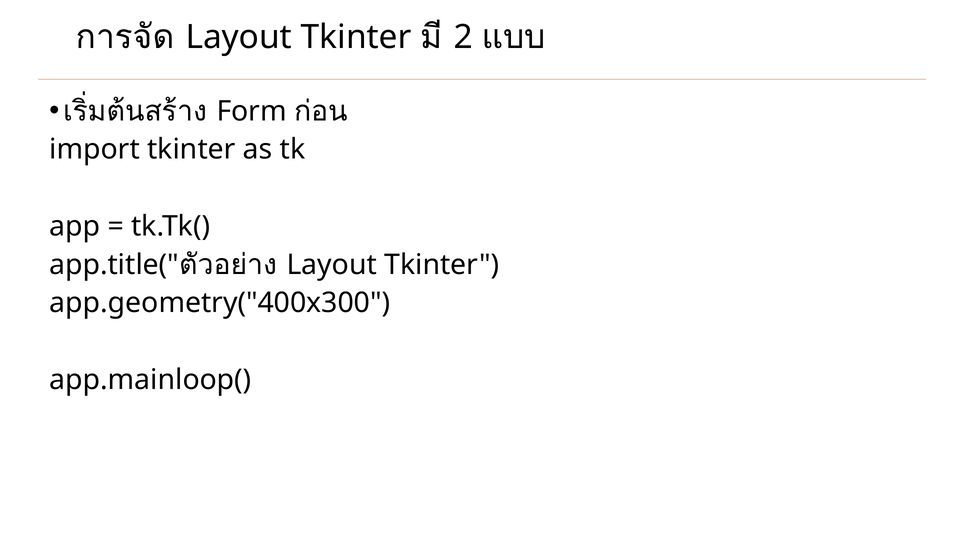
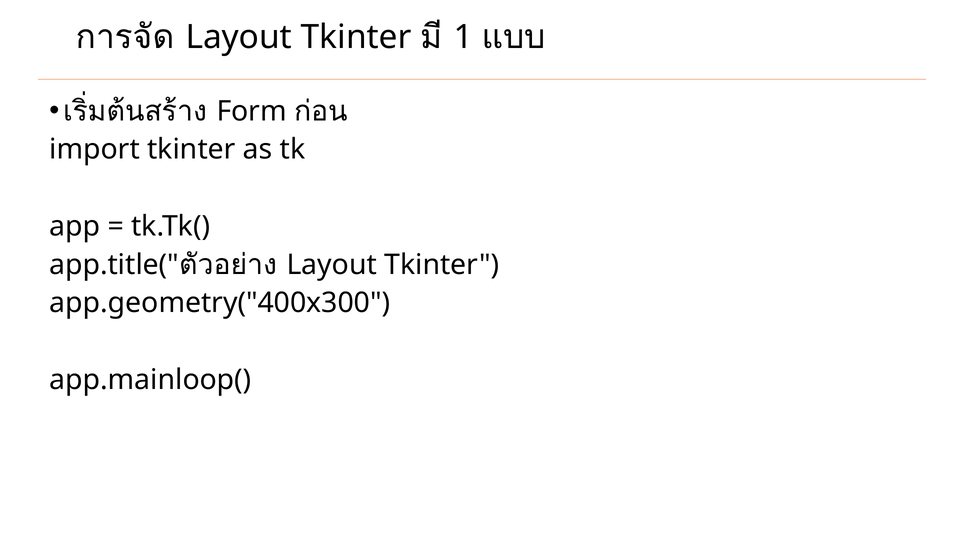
2: 2 -> 1
